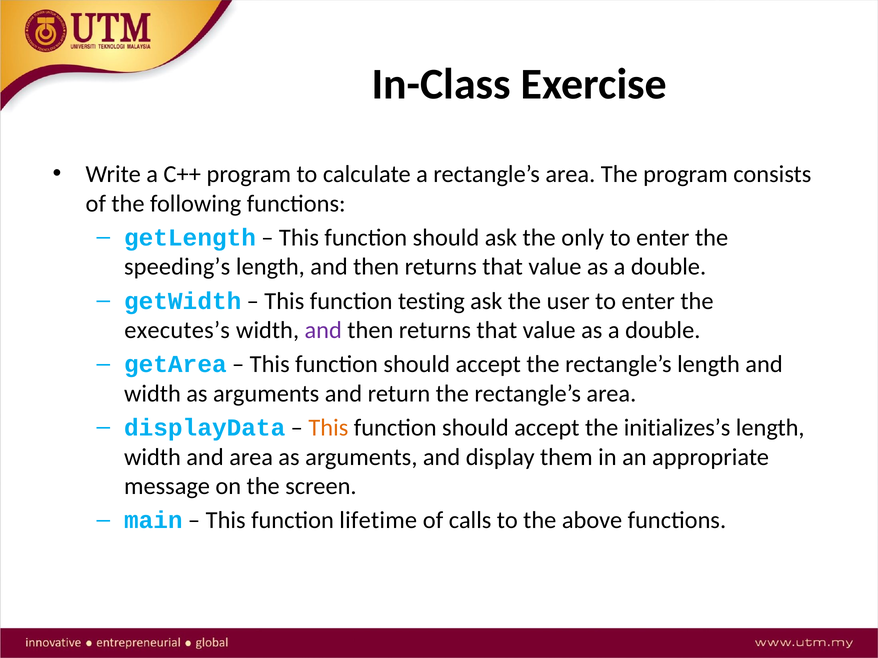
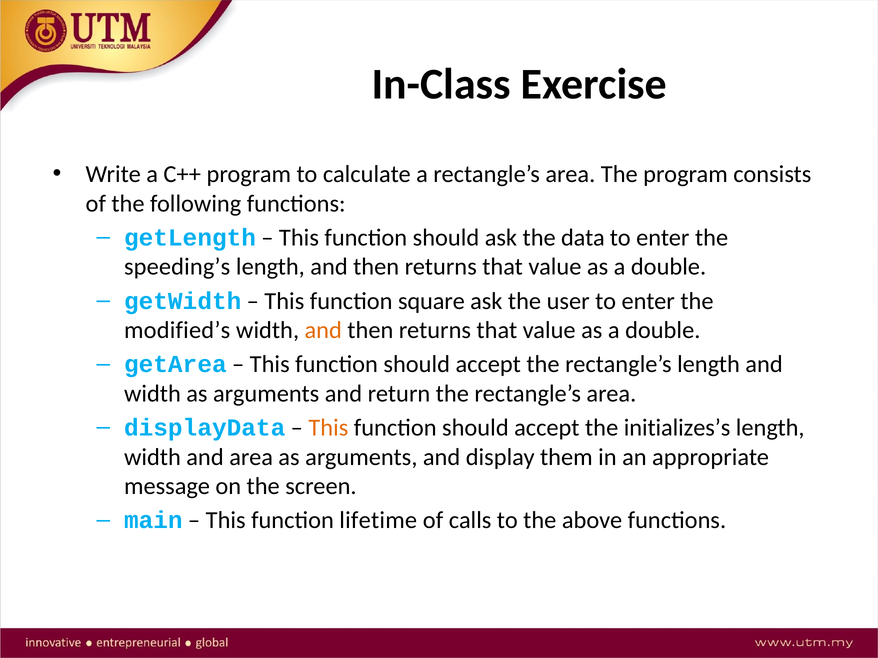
only: only -> data
testing: testing -> square
executes’s: executes’s -> modified’s
and at (323, 331) colour: purple -> orange
